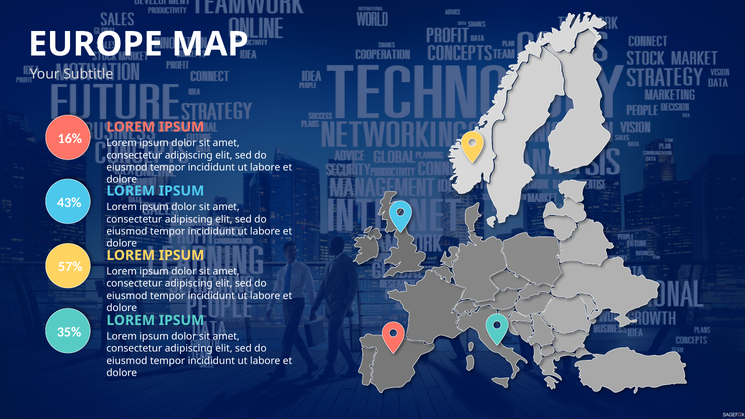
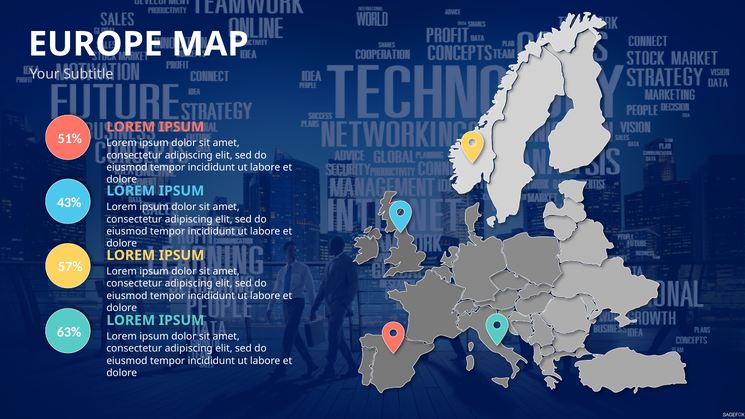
16%: 16% -> 51%
35%: 35% -> 63%
